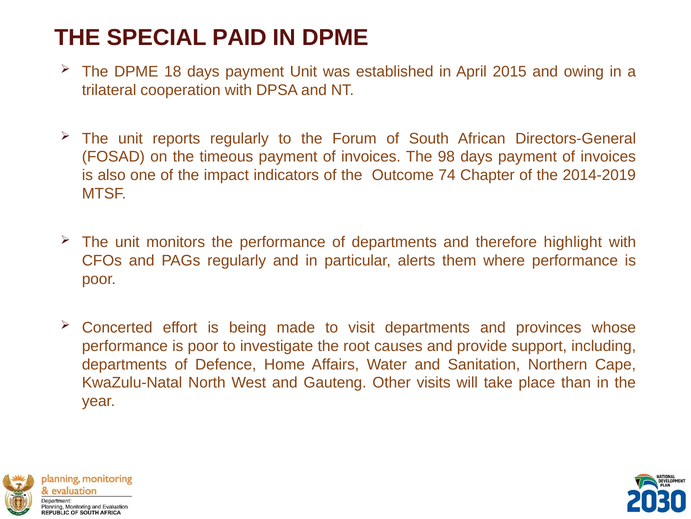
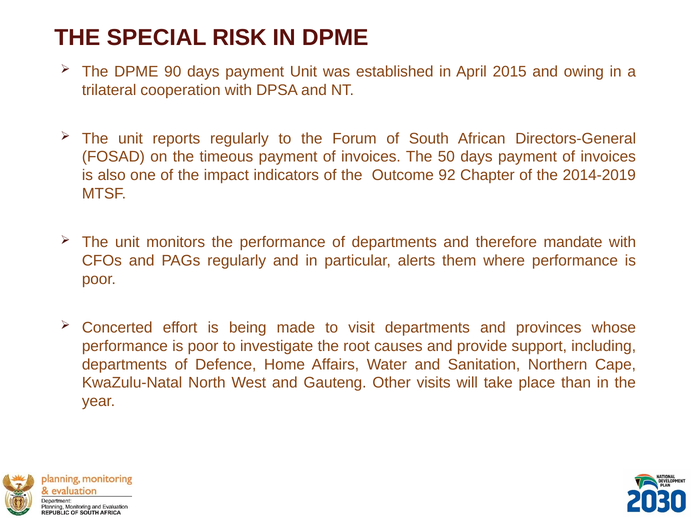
PAID: PAID -> RISK
18: 18 -> 90
98: 98 -> 50
74: 74 -> 92
highlight: highlight -> mandate
